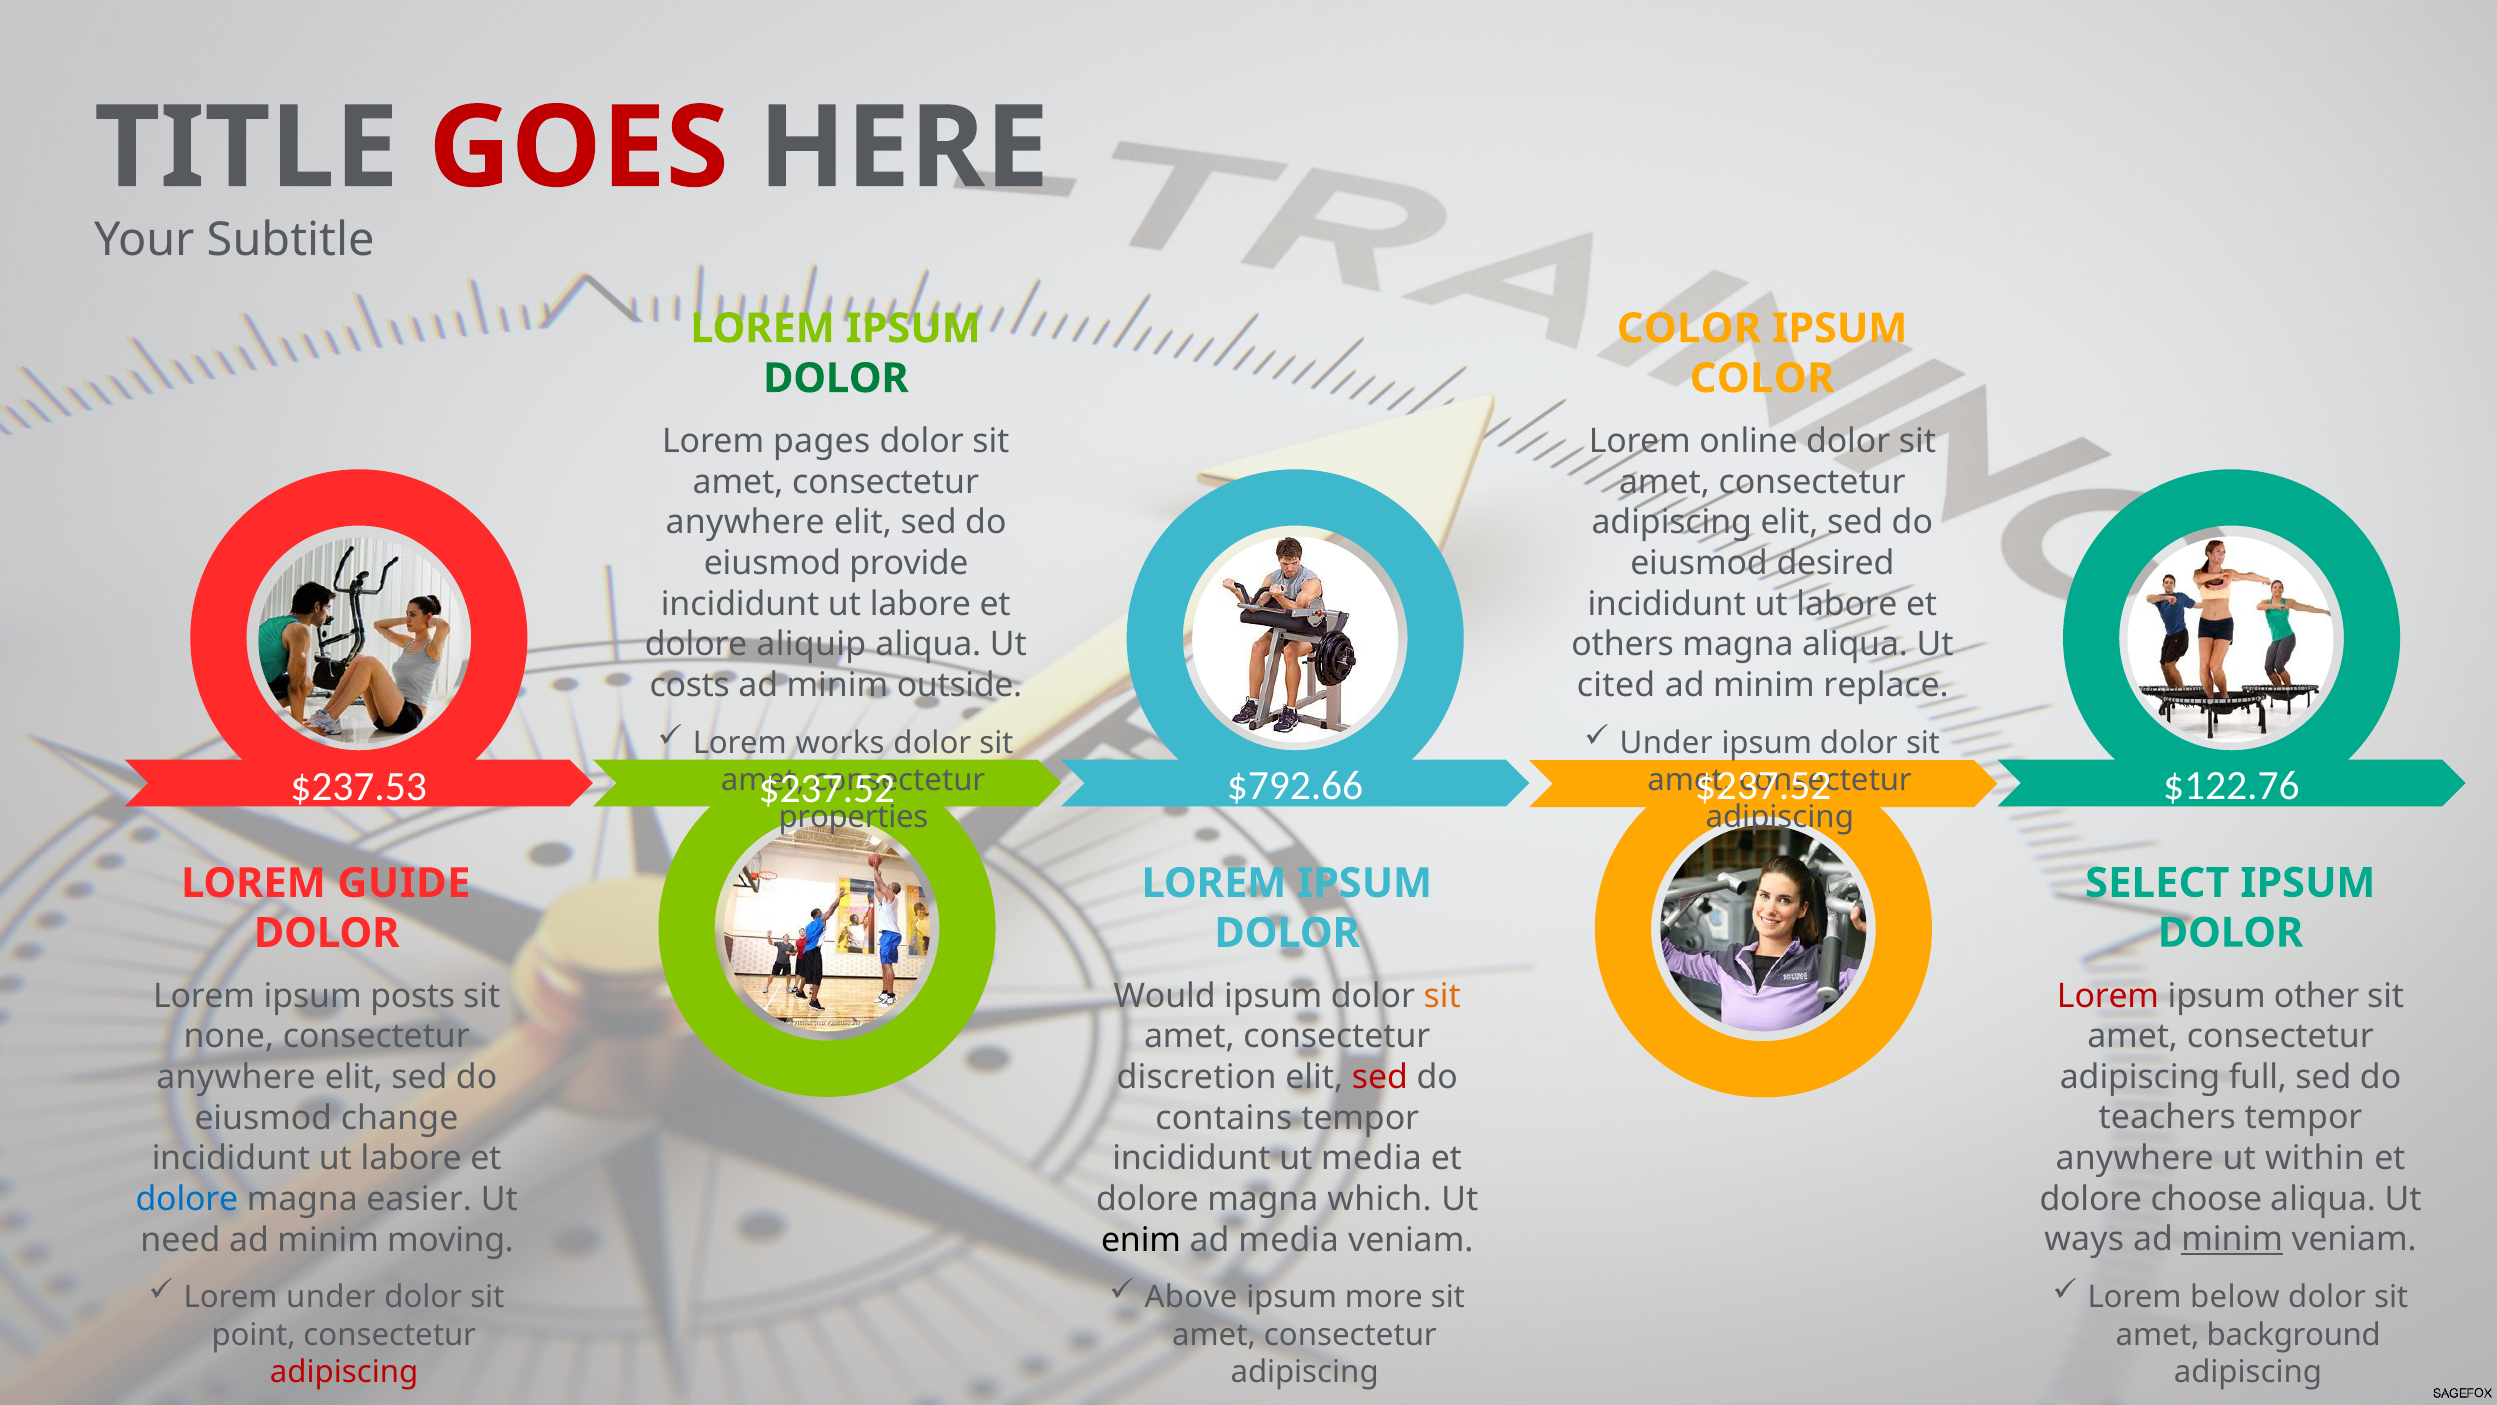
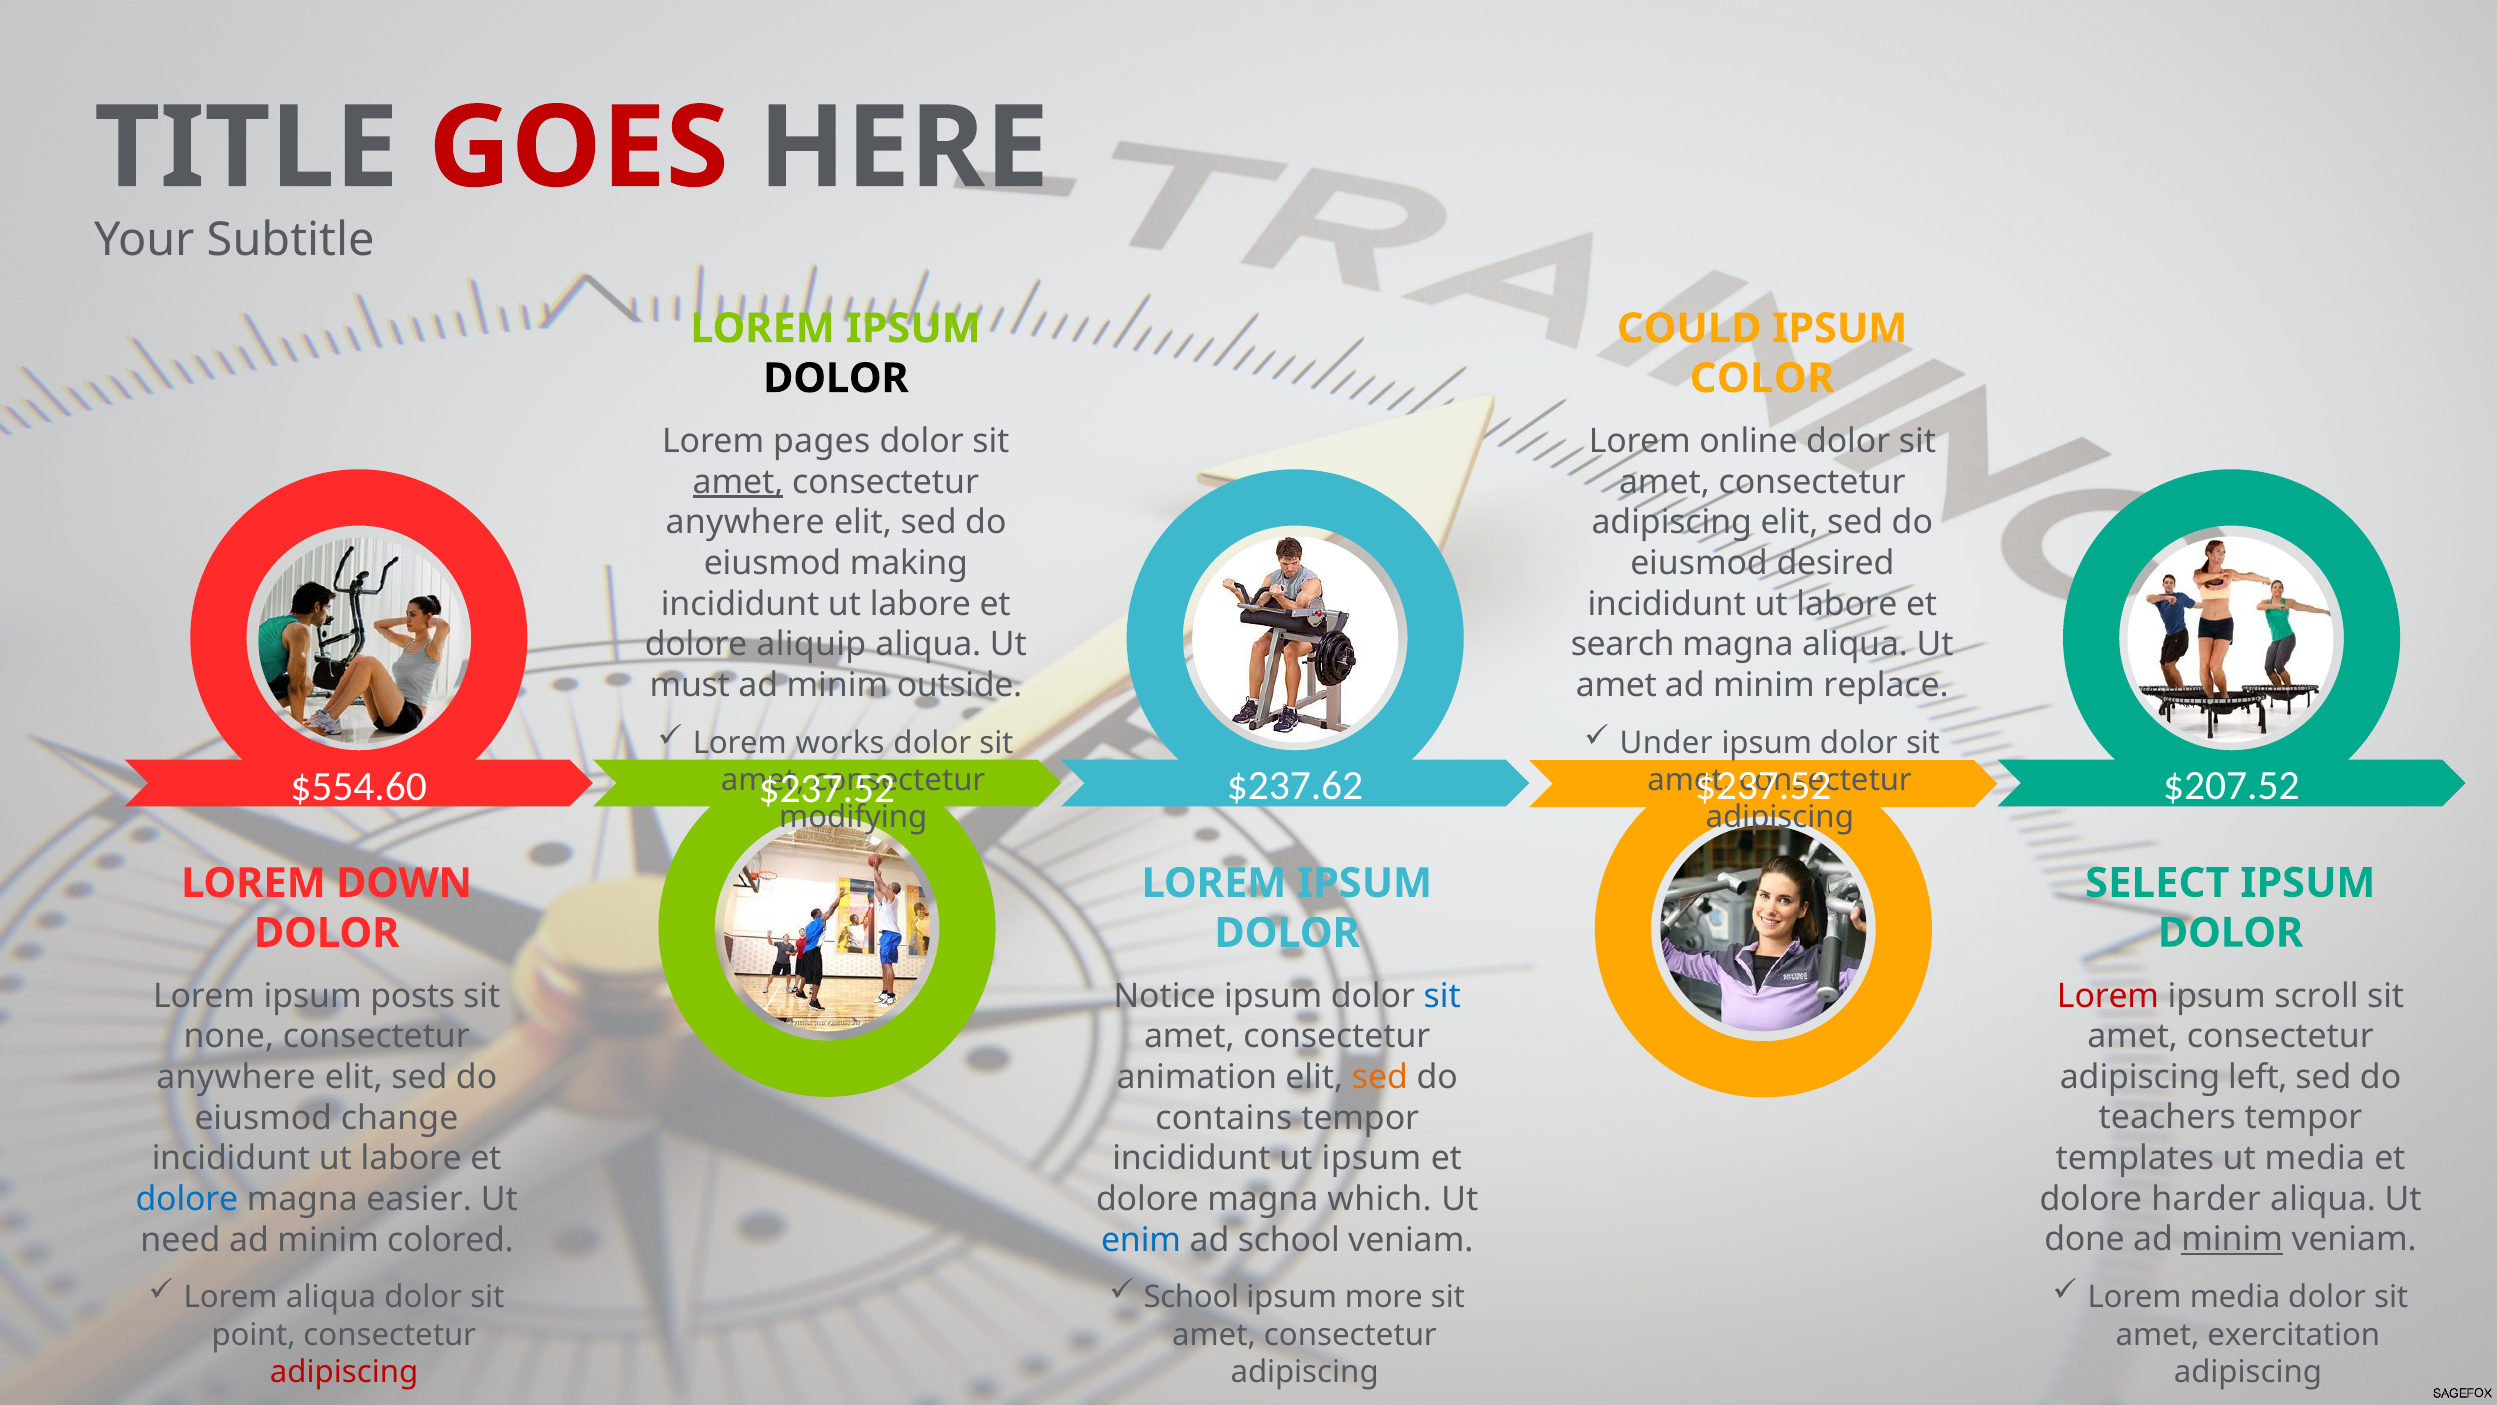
COLOR at (1689, 328): COLOR -> COULD
DOLOR at (836, 378) colour: green -> black
amet at (738, 482) underline: none -> present
provide: provide -> making
others: others -> search
costs: costs -> must
cited at (1616, 685): cited -> amet
$237.53: $237.53 -> $554.60
$792.66: $792.66 -> $237.62
$122.76: $122.76 -> $207.52
properties: properties -> modifying
GUIDE: GUIDE -> DOWN
other: other -> scroll
Would: Would -> Notice
sit at (1442, 996) colour: orange -> blue
full: full -> left
discretion: discretion -> animation
sed at (1380, 1077) colour: red -> orange
anywhere at (2135, 1158): anywhere -> templates
ut within: within -> media
ut media: media -> ipsum
choose: choose -> harder
ways: ways -> done
moving: moving -> colored
enim colour: black -> blue
ad media: media -> school
Lorem below: below -> media
Lorem under: under -> aliqua
Above at (1191, 1297): Above -> School
background: background -> exercitation
